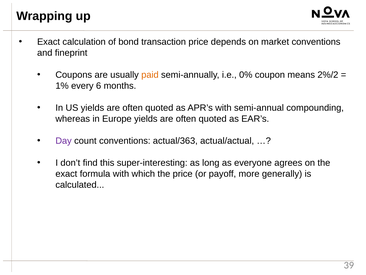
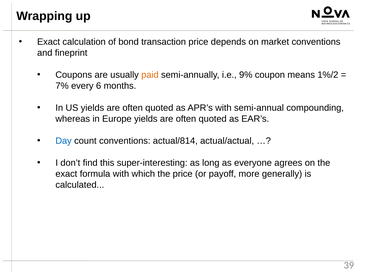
0%: 0% -> 9%
2%/2: 2%/2 -> 1%/2
1%: 1% -> 7%
Day colour: purple -> blue
actual/363: actual/363 -> actual/814
